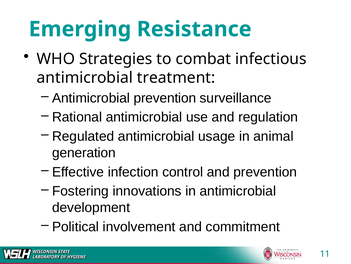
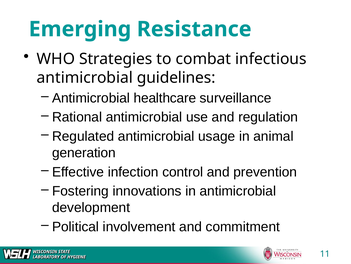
treatment: treatment -> guidelines
Antimicrobial prevention: prevention -> healthcare
